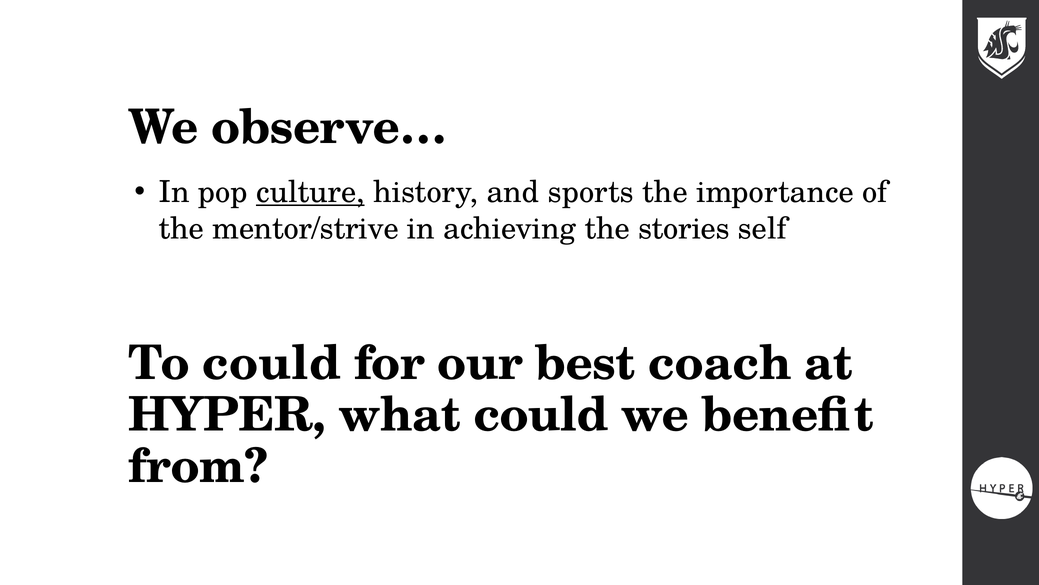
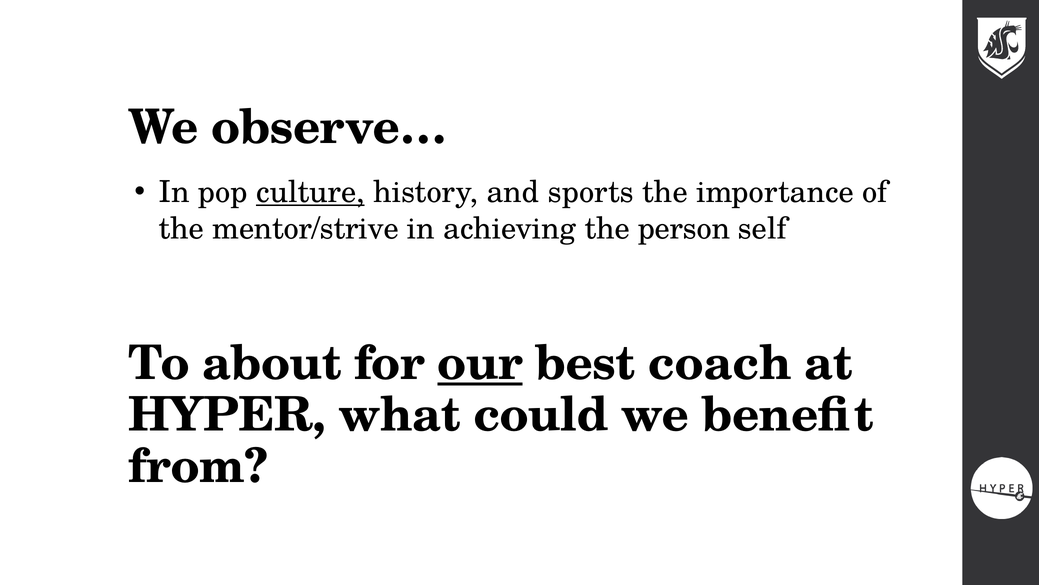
stories: stories -> person
To could: could -> about
our underline: none -> present
